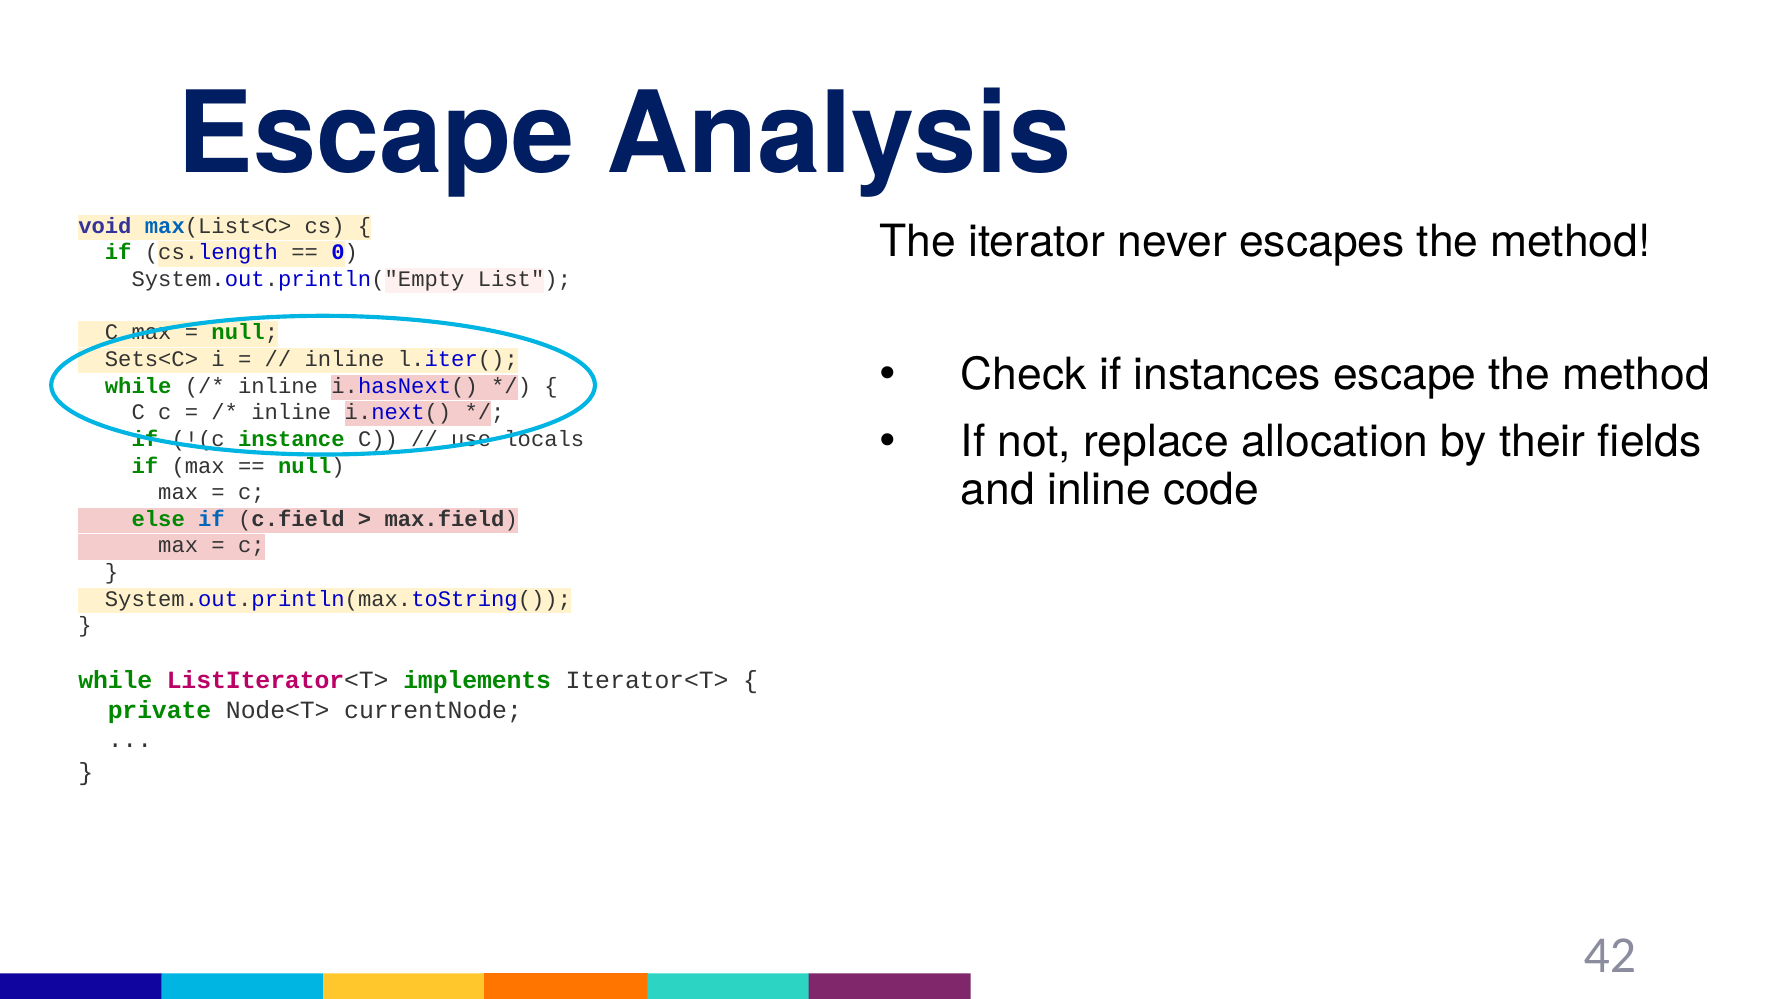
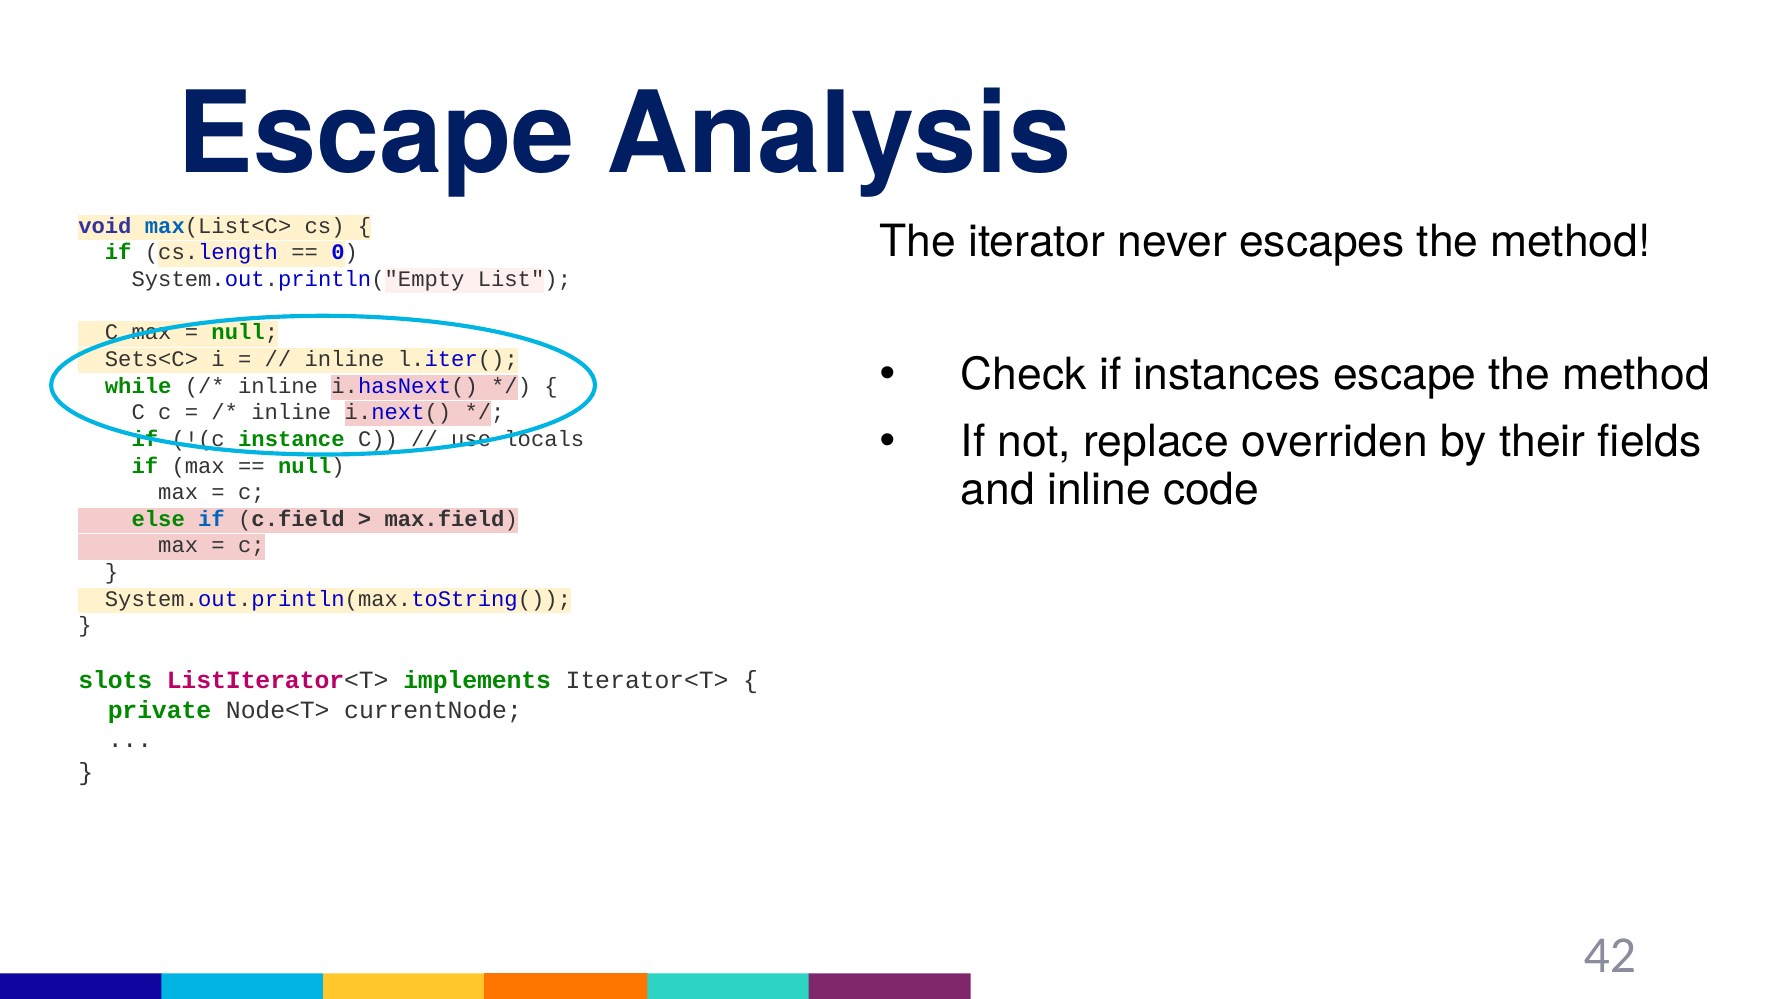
allocation: allocation -> overriden
while at (115, 680): while -> slots
